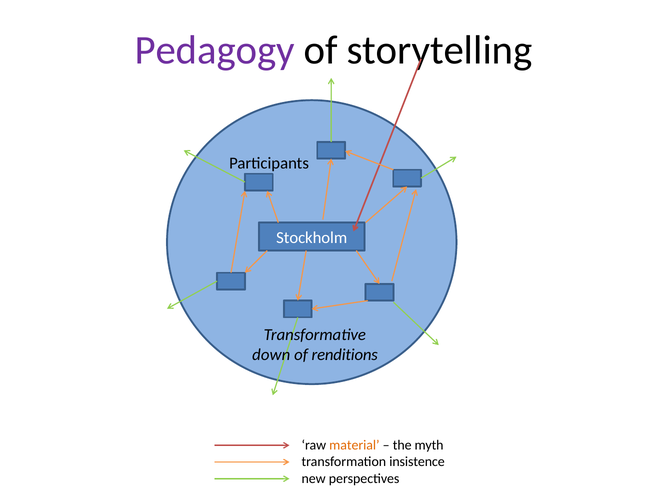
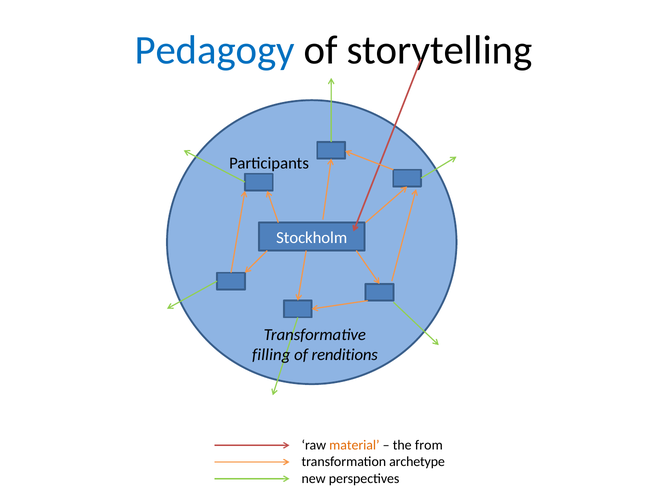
Pedagogy colour: purple -> blue
down: down -> filling
myth: myth -> from
insistence: insistence -> archetype
